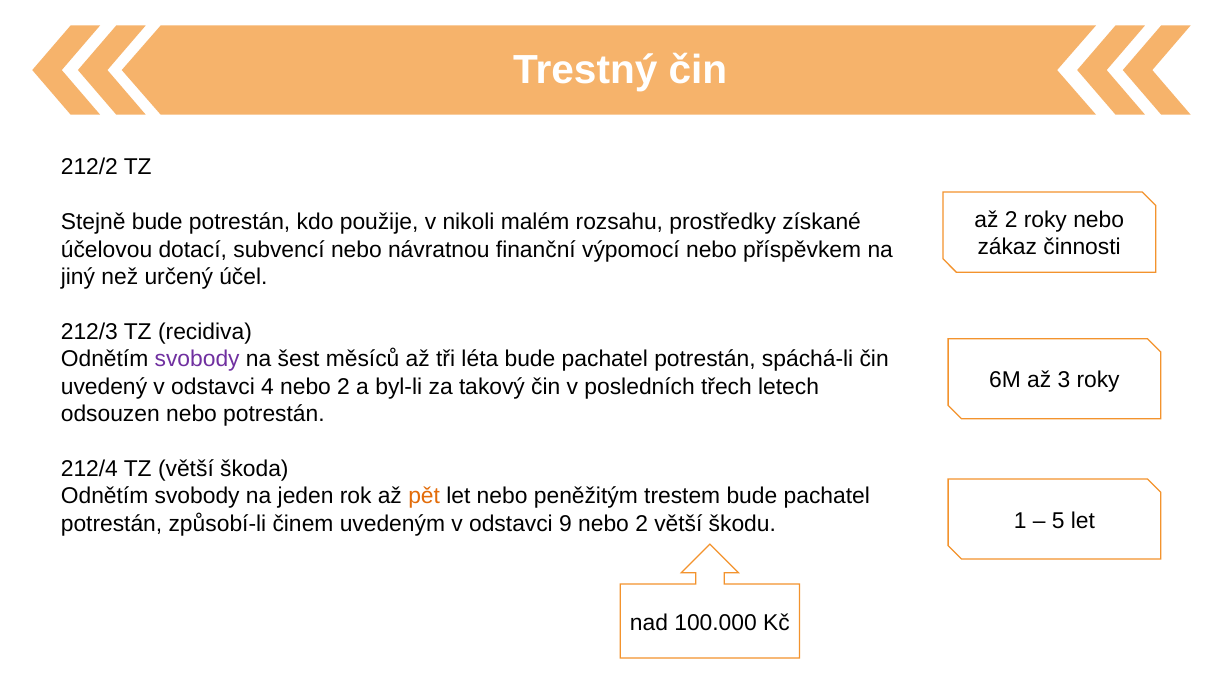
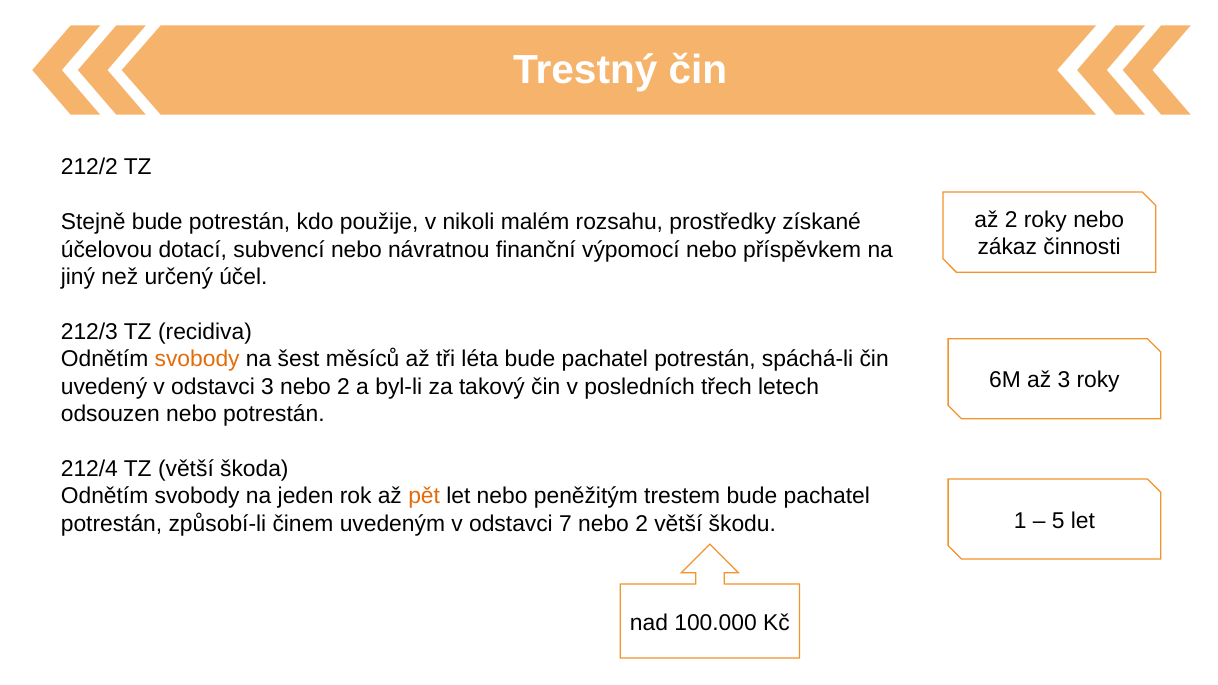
svobody at (197, 359) colour: purple -> orange
odstavci 4: 4 -> 3
9: 9 -> 7
